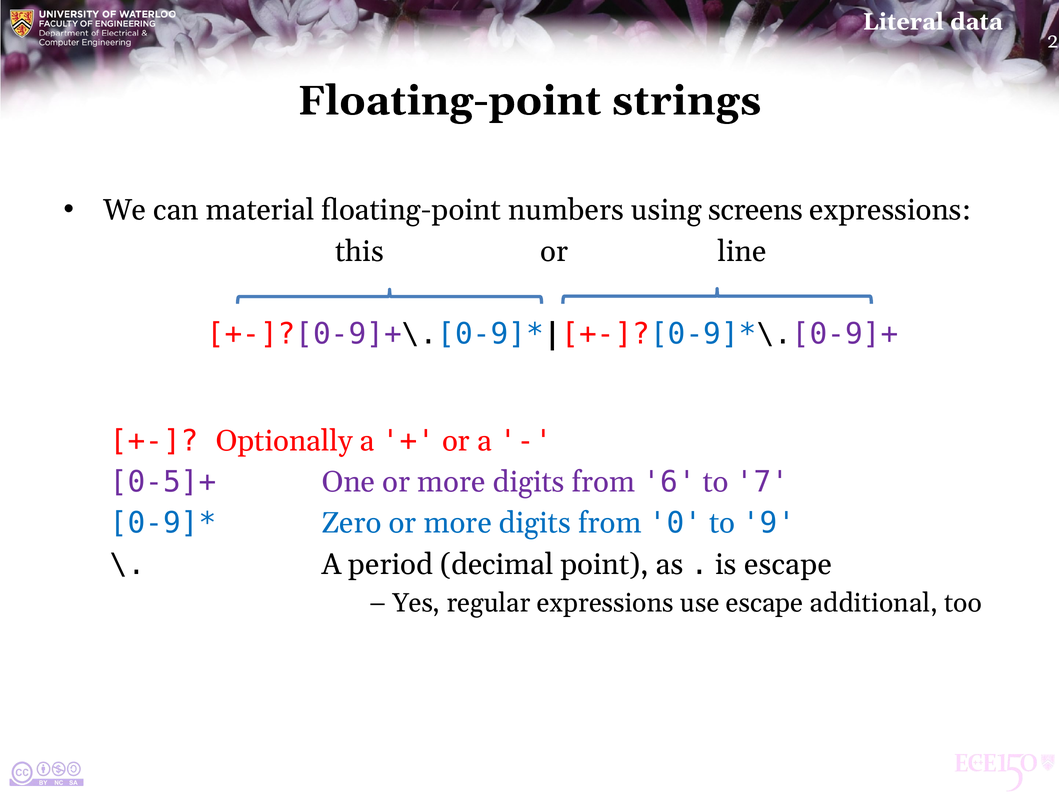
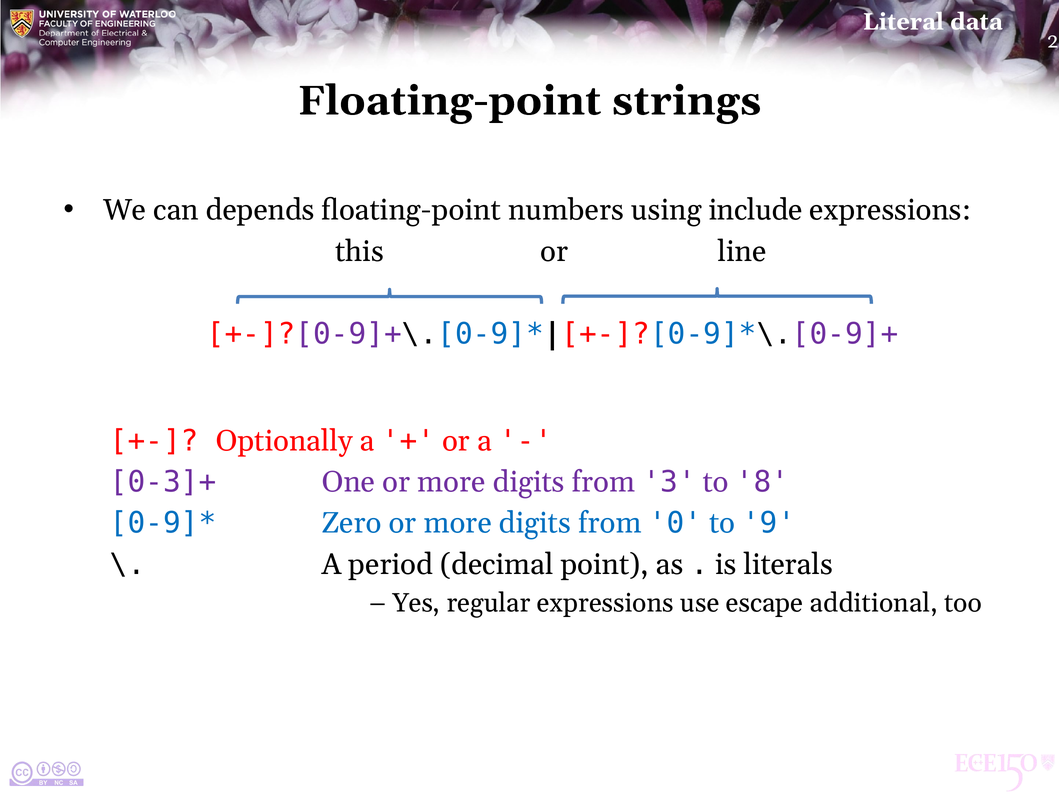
material: material -> depends
screens: screens -> include
0-5]+: 0-5]+ -> 0-3]+
6: 6 -> 3
7: 7 -> 8
is escape: escape -> literals
